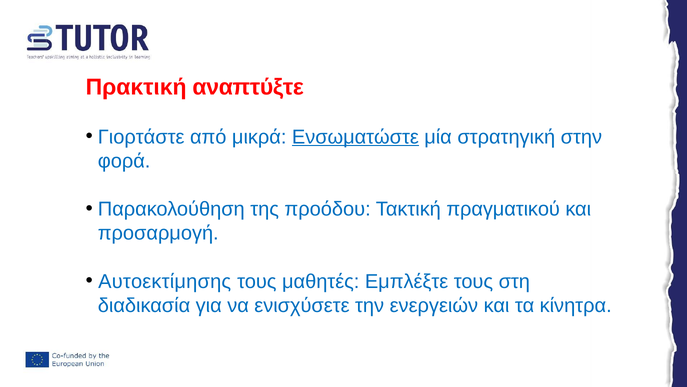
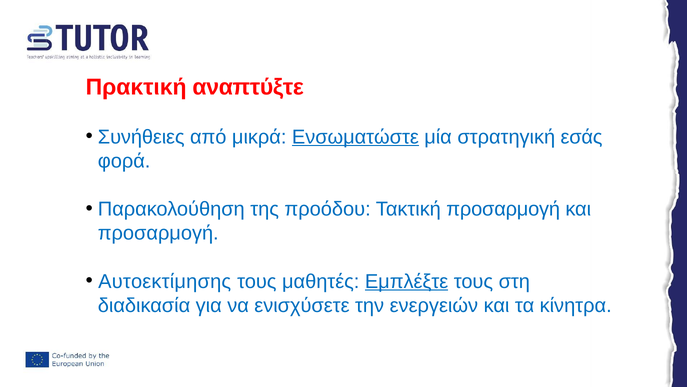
Γιορτάστε: Γιορτάστε -> Συνήθειες
στην: στην -> εσάς
Τακτική πραγματικού: πραγματικού -> προσαρμογή
Εμπλέξτε underline: none -> present
